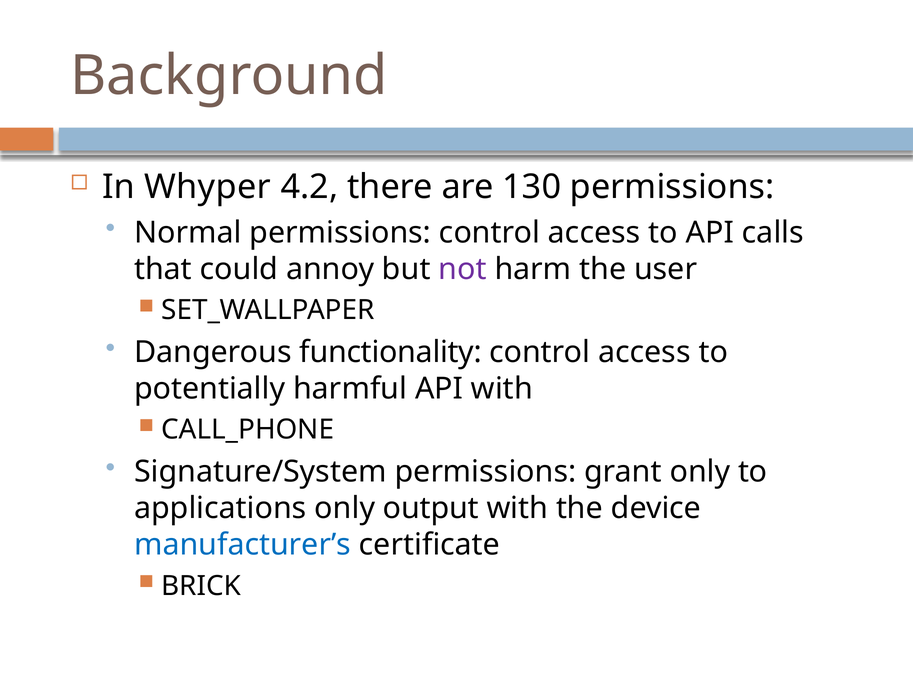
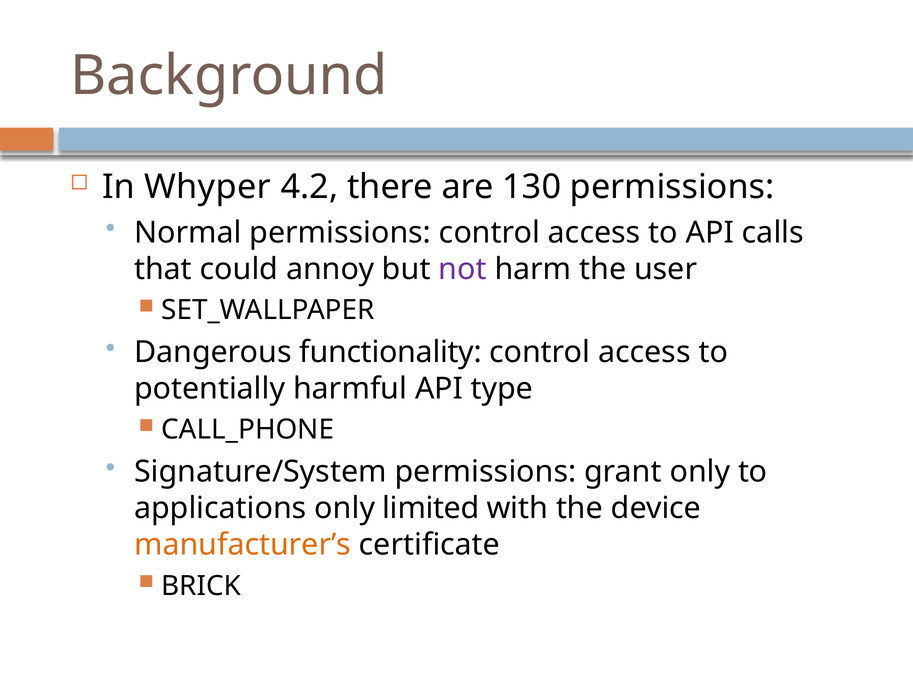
API with: with -> type
output: output -> limited
manufacturer’s colour: blue -> orange
